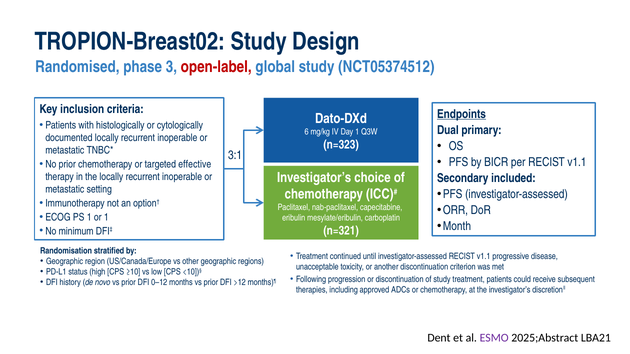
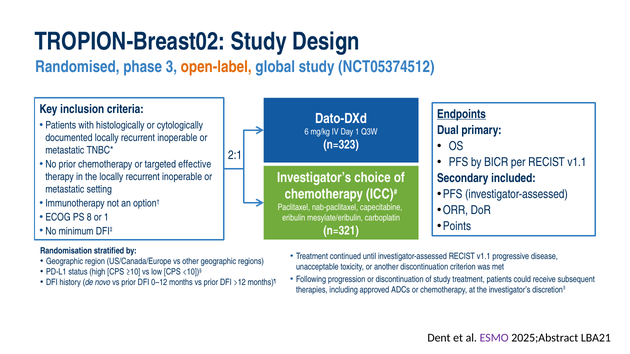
open-label colour: red -> orange
3:1: 3:1 -> 2:1
PS 1: 1 -> 8
Month: Month -> Points
